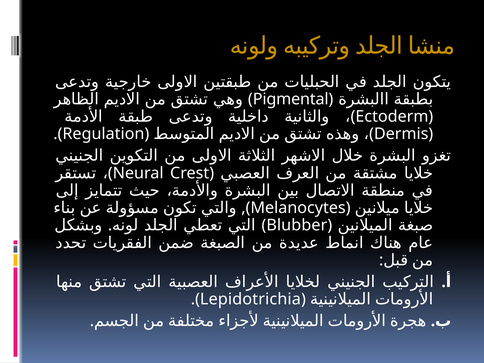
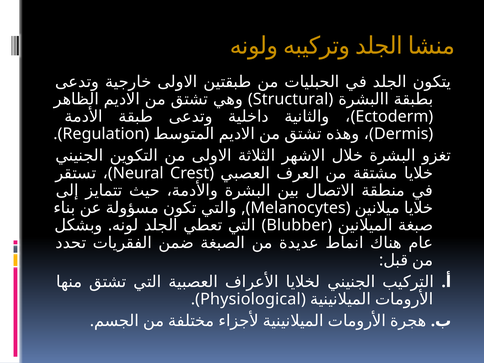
Pigmental: Pigmental -> Structural
Lepidotrichia: Lepidotrichia -> Physiological
